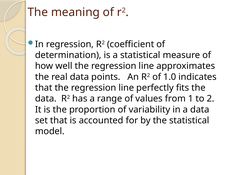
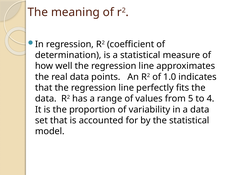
1: 1 -> 5
2: 2 -> 4
